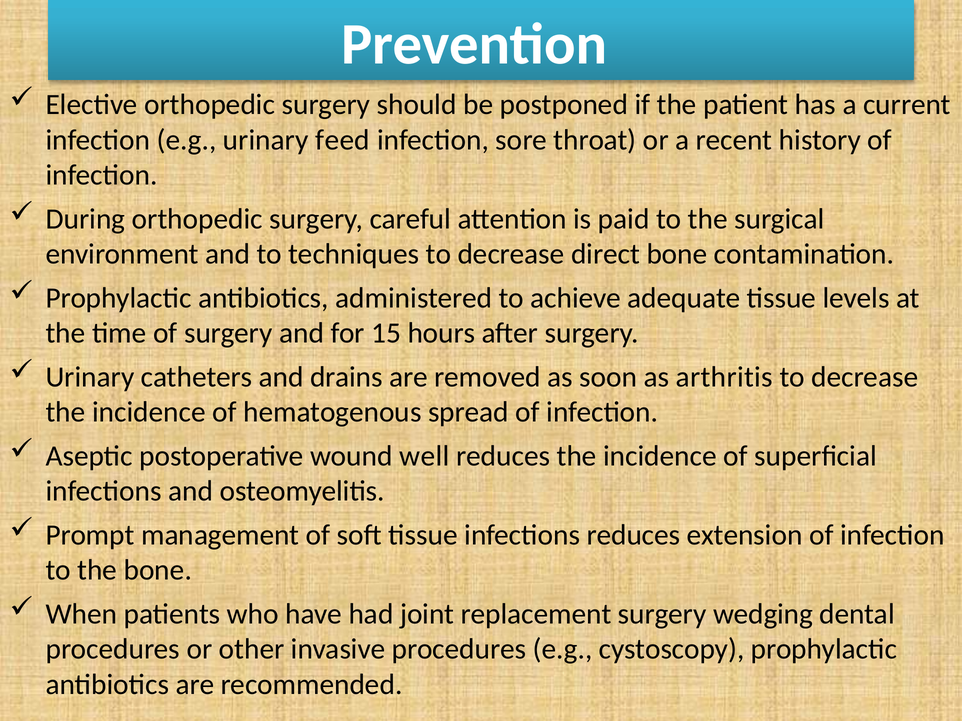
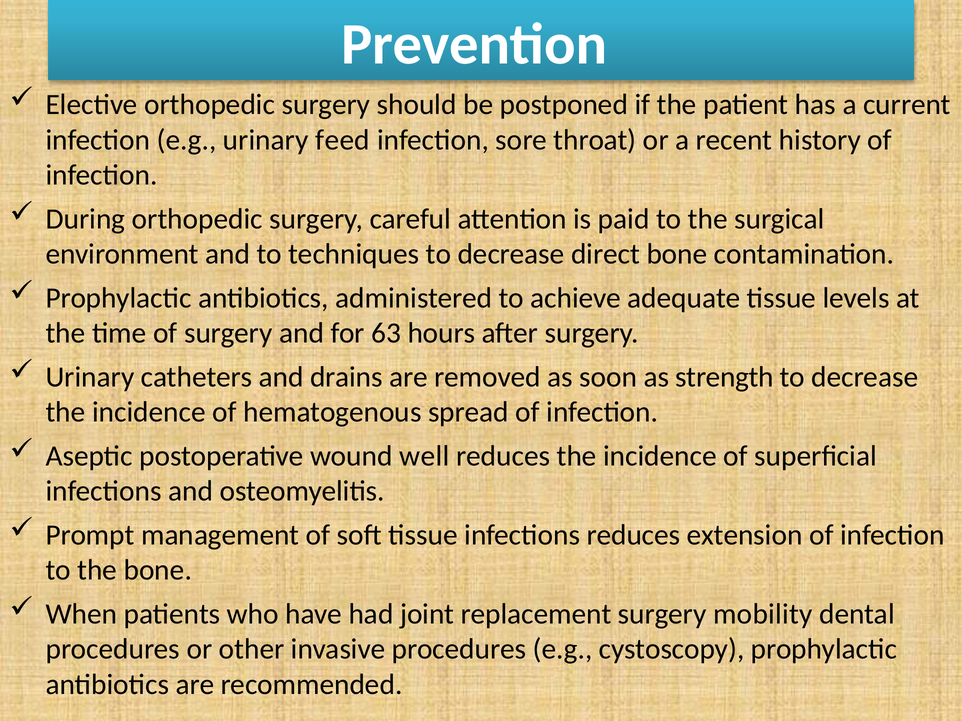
15: 15 -> 63
arthritis: arthritis -> strength
wedging: wedging -> mobility
